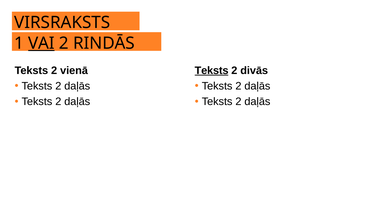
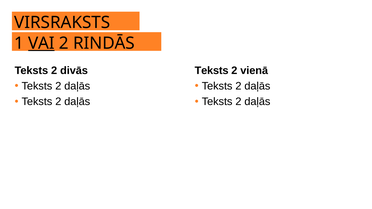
vienā: vienā -> divās
Teksts at (212, 71) underline: present -> none
divās: divās -> vienā
